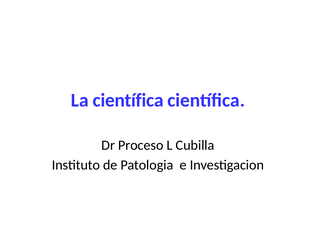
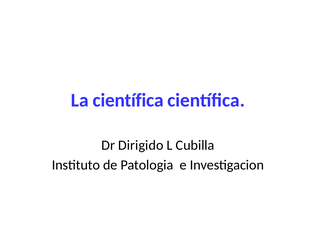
Proceso: Proceso -> Dirigido
